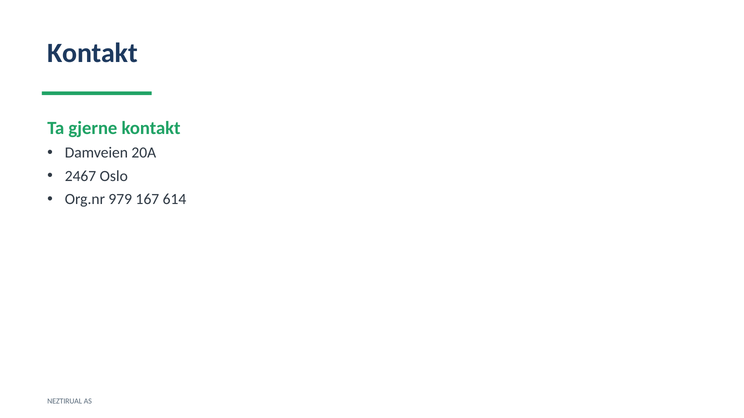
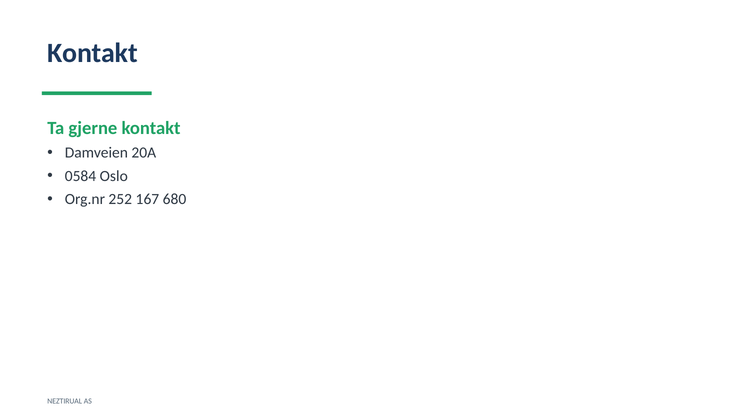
2467: 2467 -> 0584
979: 979 -> 252
614: 614 -> 680
